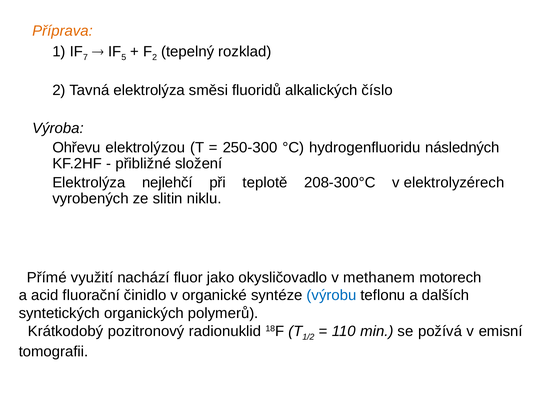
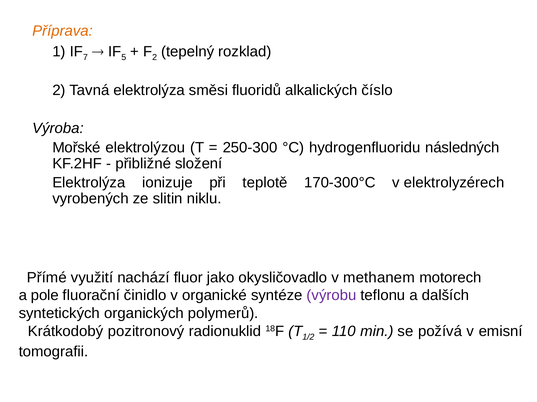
Ohřevu: Ohřevu -> Mořské
nejlehčí: nejlehčí -> ionizuje
208-300°C: 208-300°C -> 170-300°C
acid: acid -> pole
výrobu colour: blue -> purple
